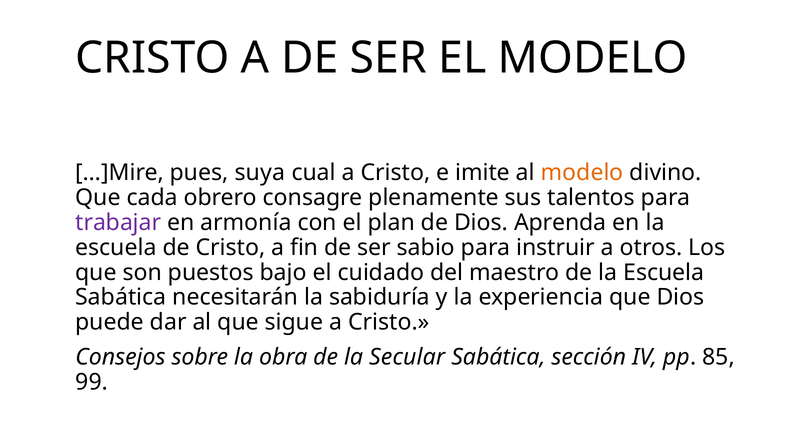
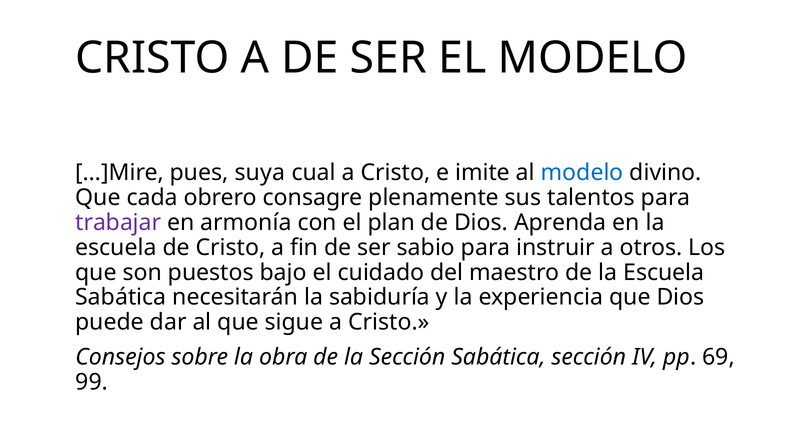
modelo at (582, 172) colour: orange -> blue
la Secular: Secular -> Sección
85: 85 -> 69
